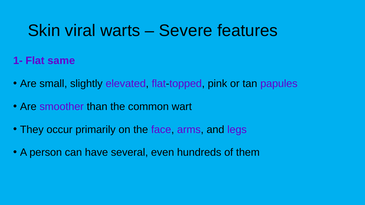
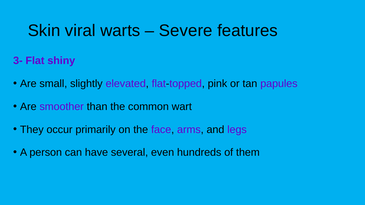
1-: 1- -> 3-
same: same -> shiny
